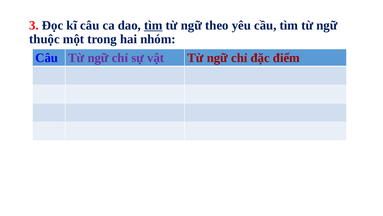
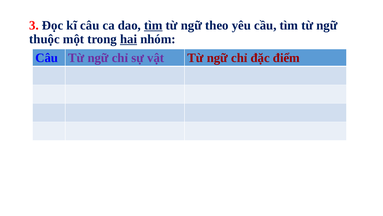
hai underline: none -> present
